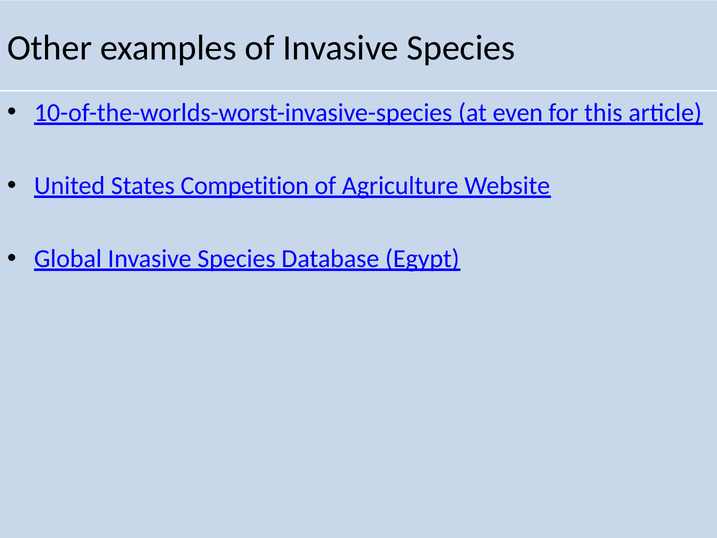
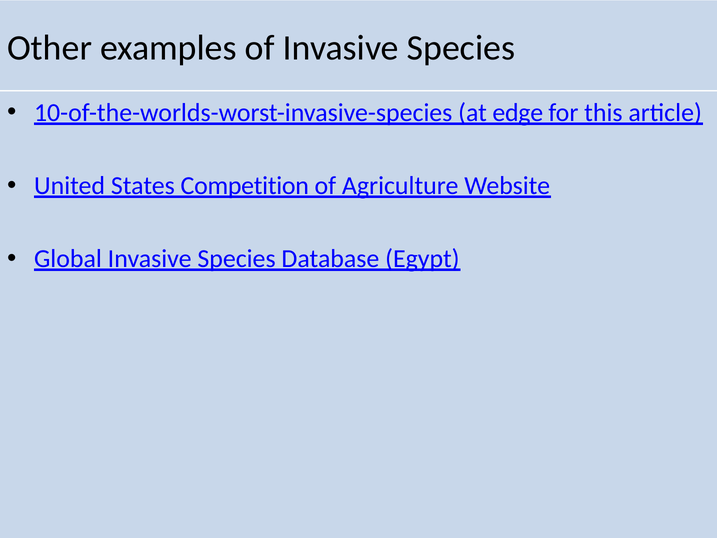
even: even -> edge
